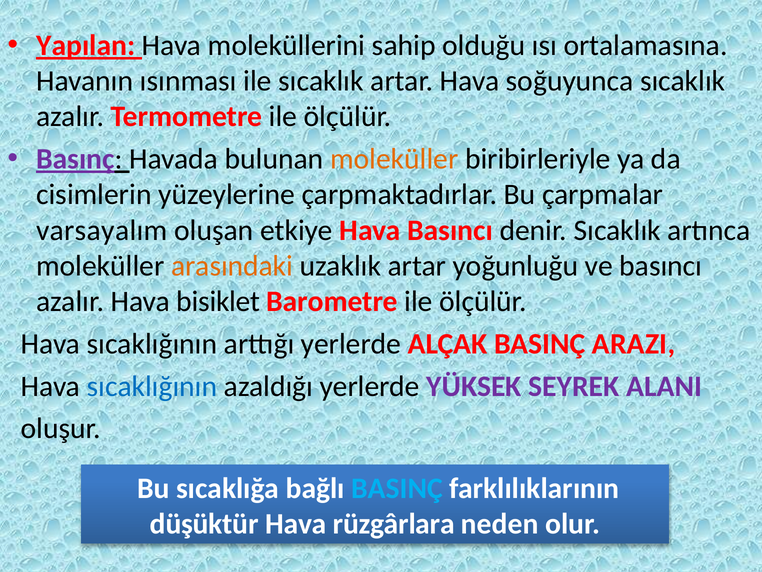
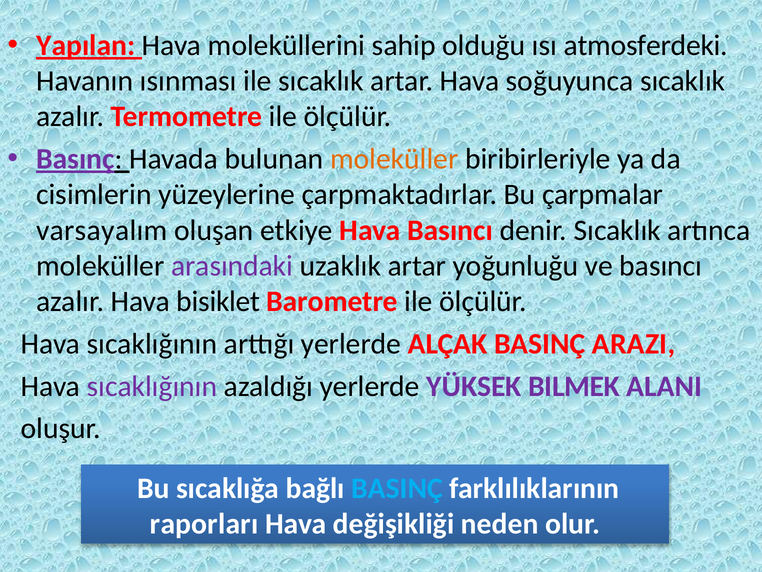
ortalamasına: ortalamasına -> atmosferdeki
arasındaki colour: orange -> purple
sıcaklığının at (152, 386) colour: blue -> purple
SEYREK: SEYREK -> BILMEK
düşüktür: düşüktür -> raporları
rüzgârlara: rüzgârlara -> değişikliği
